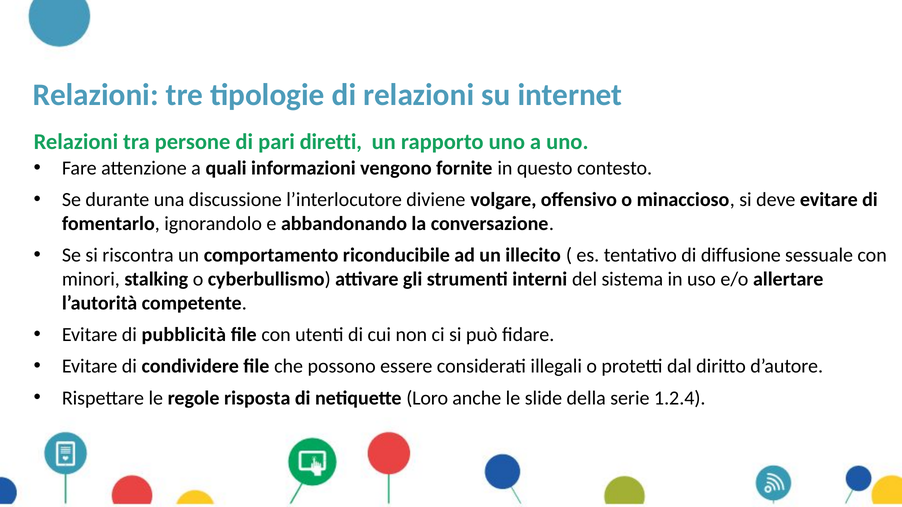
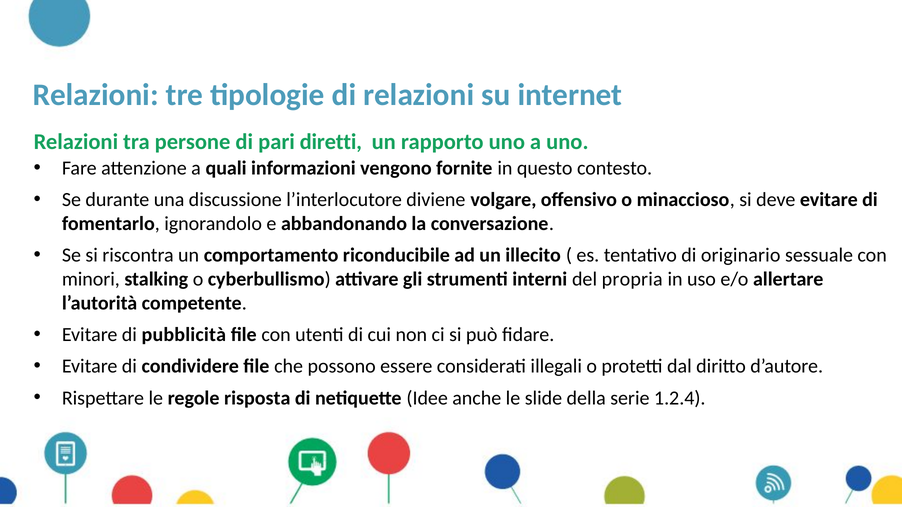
diffusione: diffusione -> originario
sistema: sistema -> propria
Loro: Loro -> Idee
